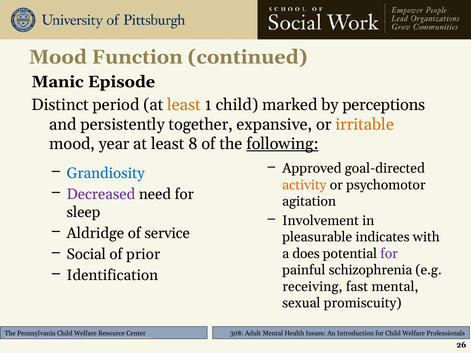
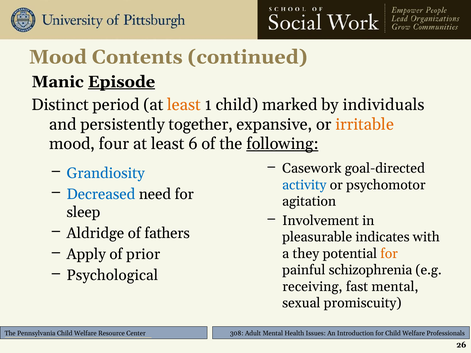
Function: Function -> Contents
Episode underline: none -> present
perceptions: perceptions -> individuals
year: year -> four
8: 8 -> 6
Approved: Approved -> Casework
activity colour: orange -> blue
Decreased colour: purple -> blue
service: service -> fathers
Social: Social -> Apply
does: does -> they
for at (389, 254) colour: purple -> orange
Identification: Identification -> Psychological
